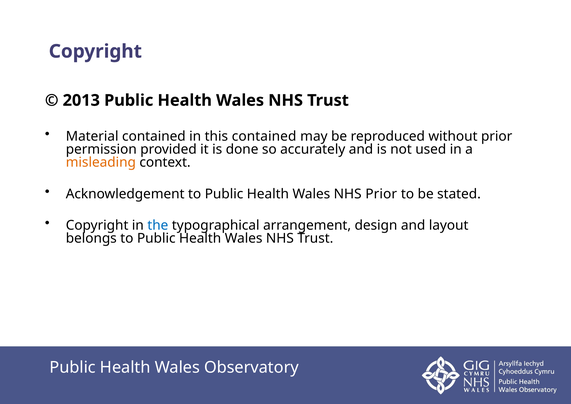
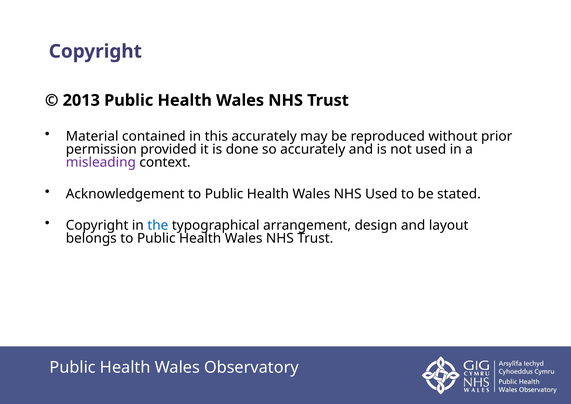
this contained: contained -> accurately
misleading colour: orange -> purple
NHS Prior: Prior -> Used
